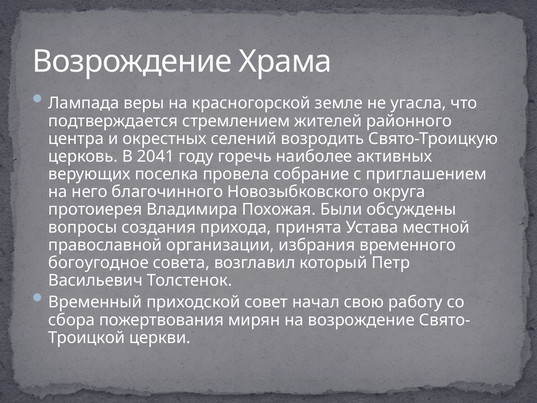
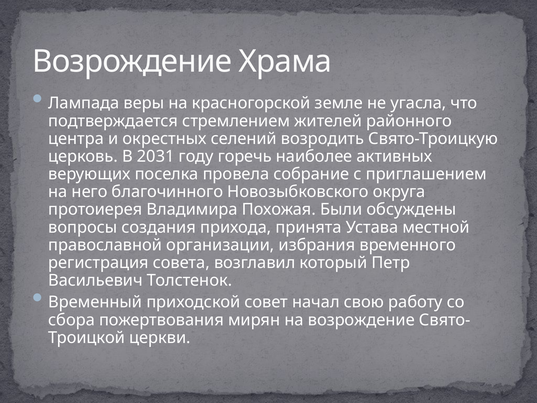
2041: 2041 -> 2031
богоугодное: богоугодное -> регистрация
